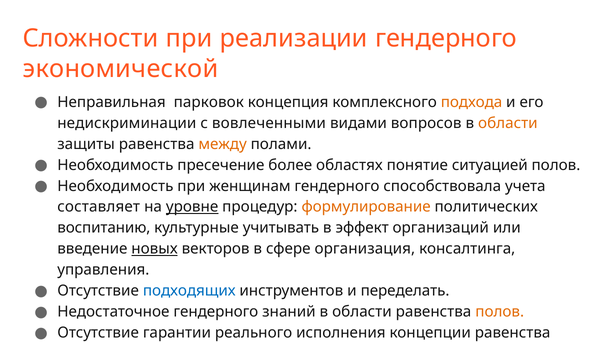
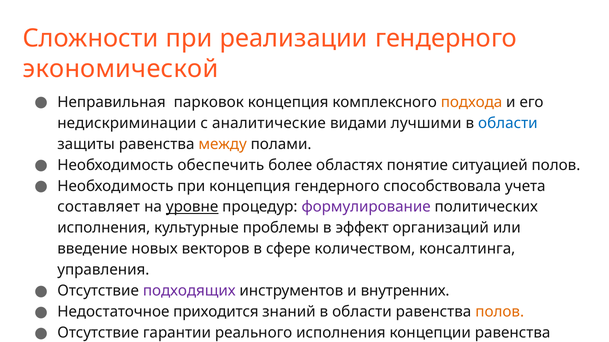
вовлеченными: вовлеченными -> аналитические
вопросов: вопросов -> лучшими
области at (508, 123) colour: orange -> blue
пресечение: пресечение -> обеспечить
при женщинам: женщинам -> концепция
формулирование colour: orange -> purple
воспитанию at (104, 228): воспитанию -> исполнения
учитывать: учитывать -> проблемы
новых underline: present -> none
организация: организация -> количеством
подходящих colour: blue -> purple
переделать: переделать -> внутренних
Недостаточное гендерного: гендерного -> приходится
